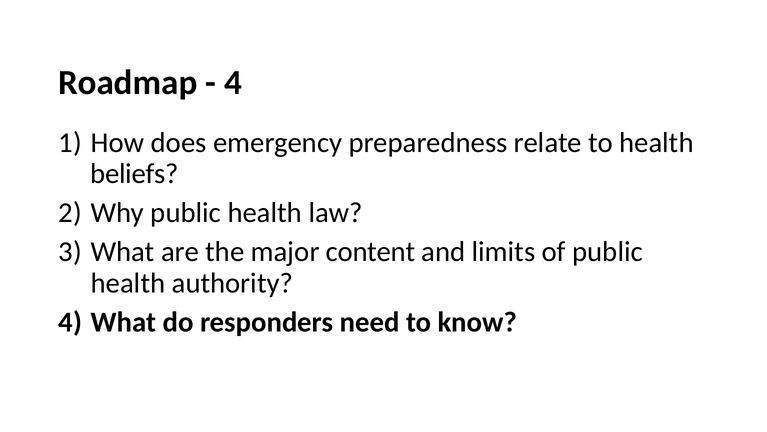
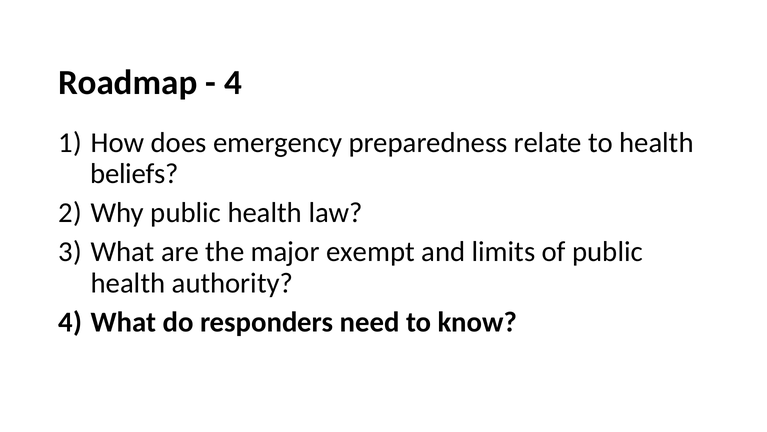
content: content -> exempt
